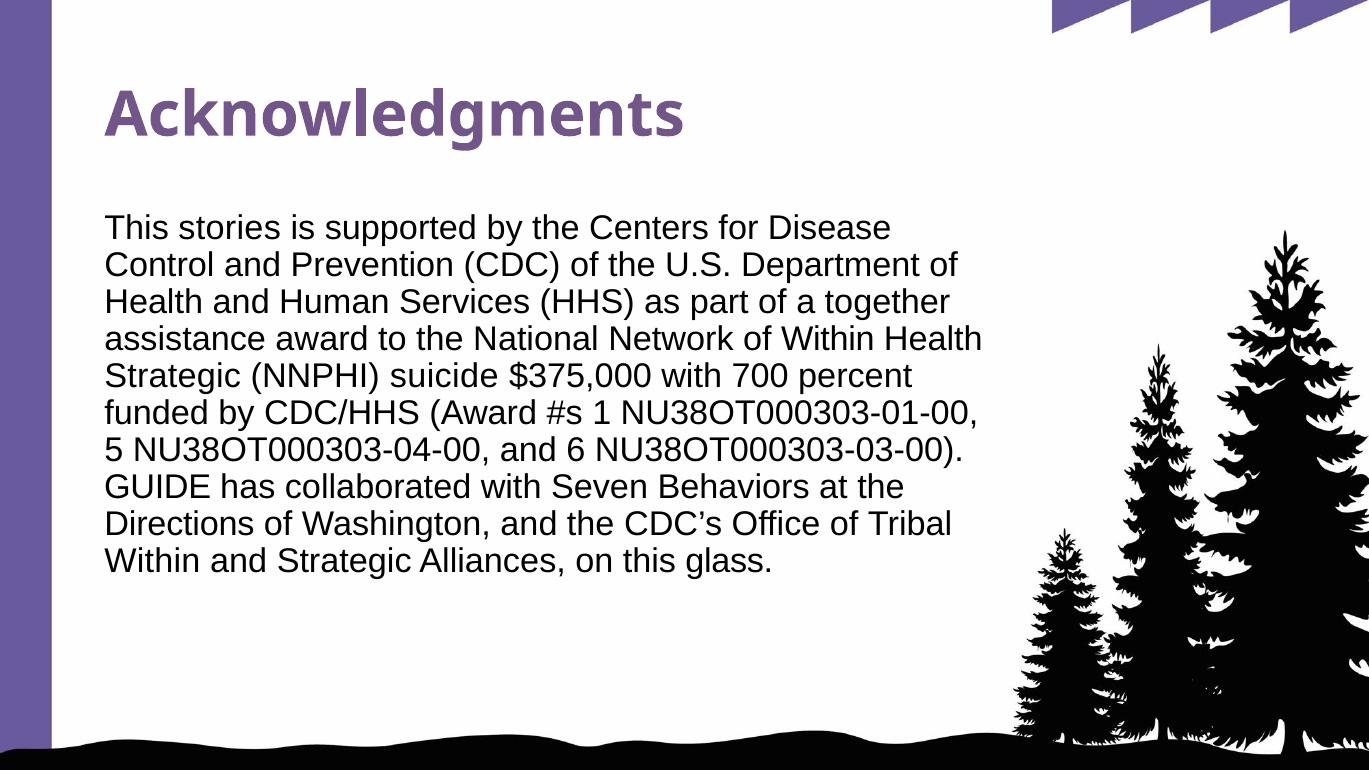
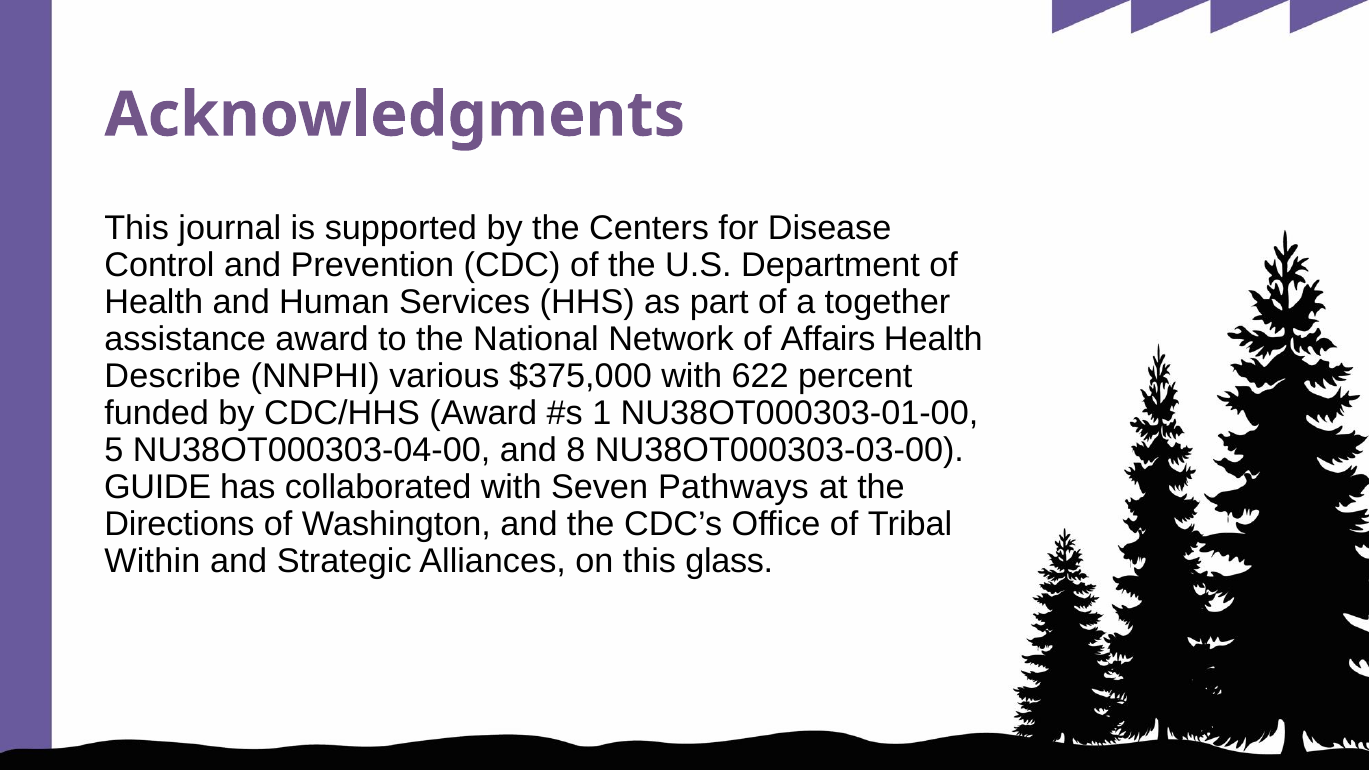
stories: stories -> journal
of Within: Within -> Affairs
Strategic at (173, 376): Strategic -> Describe
suicide: suicide -> various
700: 700 -> 622
6: 6 -> 8
Behaviors: Behaviors -> Pathways
